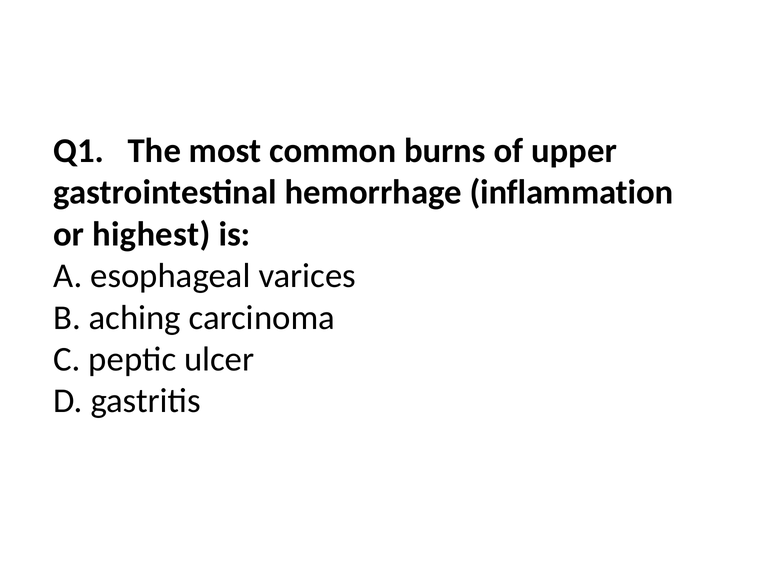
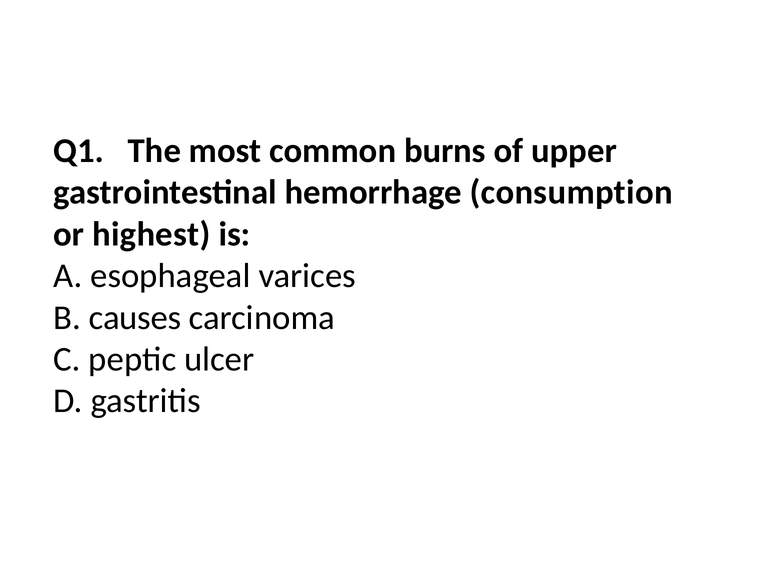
inflammation: inflammation -> consumption
aching: aching -> causes
